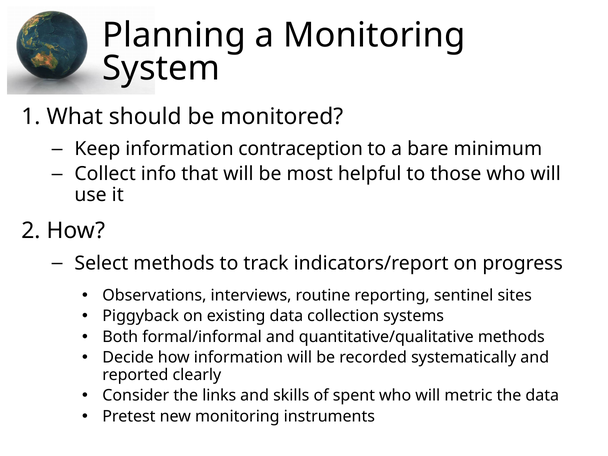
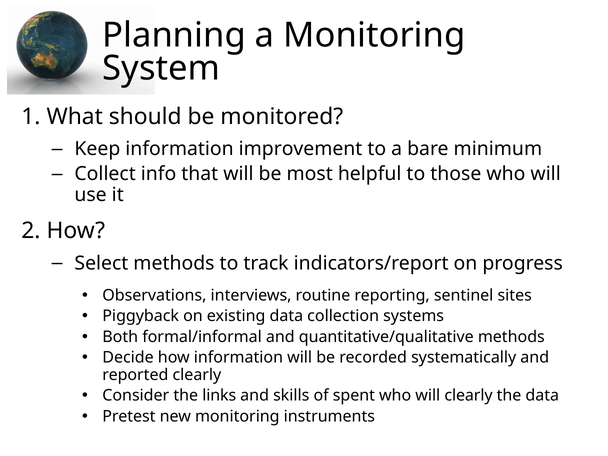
contraception: contraception -> improvement
will metric: metric -> clearly
